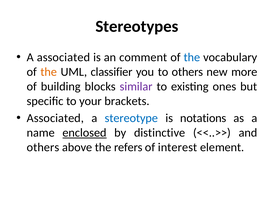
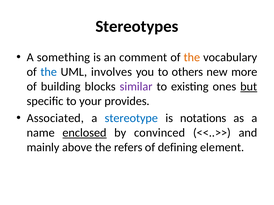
A associated: associated -> something
the at (192, 57) colour: blue -> orange
the at (49, 72) colour: orange -> blue
classifier: classifier -> involves
but underline: none -> present
brackets: brackets -> provides
distinctive: distinctive -> convinced
others at (43, 148): others -> mainly
interest: interest -> defining
